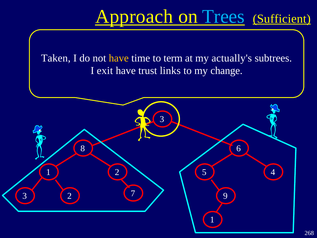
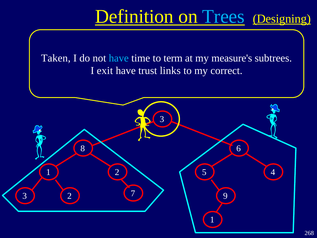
Approach: Approach -> Definition
Sufficient: Sufficient -> Designing
have at (119, 58) colour: yellow -> light blue
actually's: actually's -> measure's
change: change -> correct
